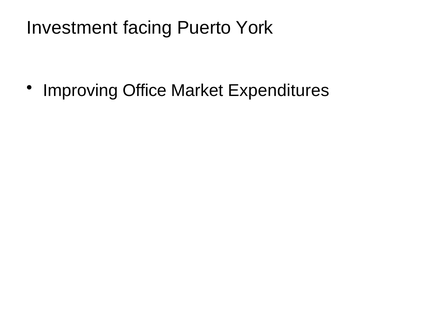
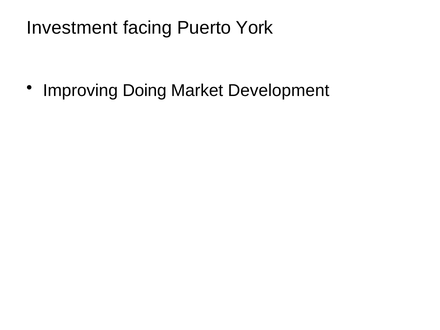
Office: Office -> Doing
Expenditures: Expenditures -> Development
